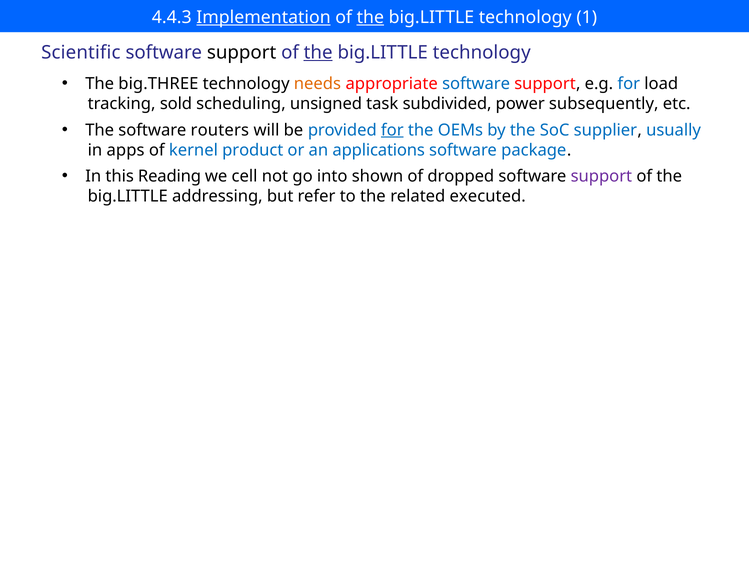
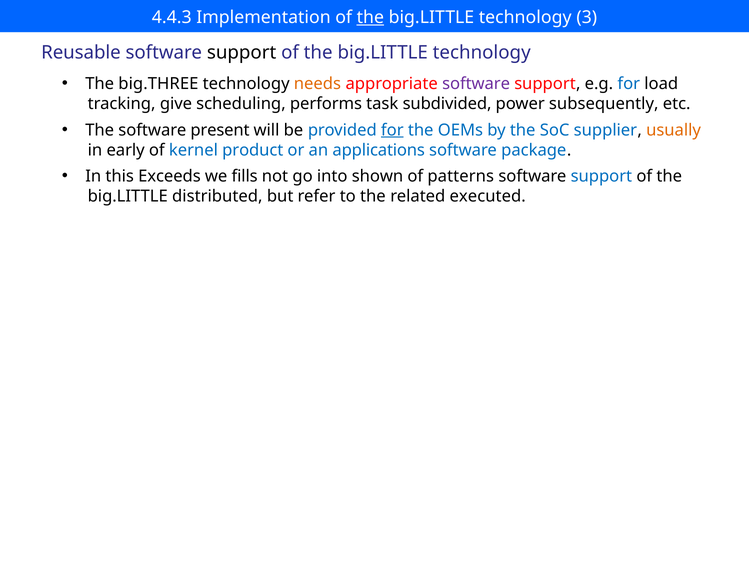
Implementation underline: present -> none
1: 1 -> 3
Scientific: Scientific -> Reusable
the at (318, 52) underline: present -> none
software at (476, 84) colour: blue -> purple
sold: sold -> give
unsigned: unsigned -> performs
routers: routers -> present
usually colour: blue -> orange
apps: apps -> early
Reading: Reading -> Exceeds
cell: cell -> fills
dropped: dropped -> patterns
support at (601, 176) colour: purple -> blue
addressing: addressing -> distributed
